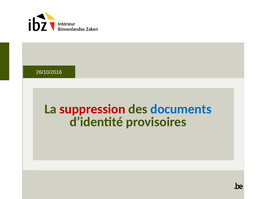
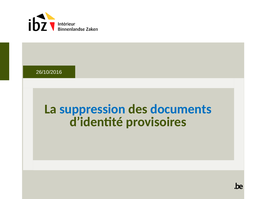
suppression colour: red -> blue
